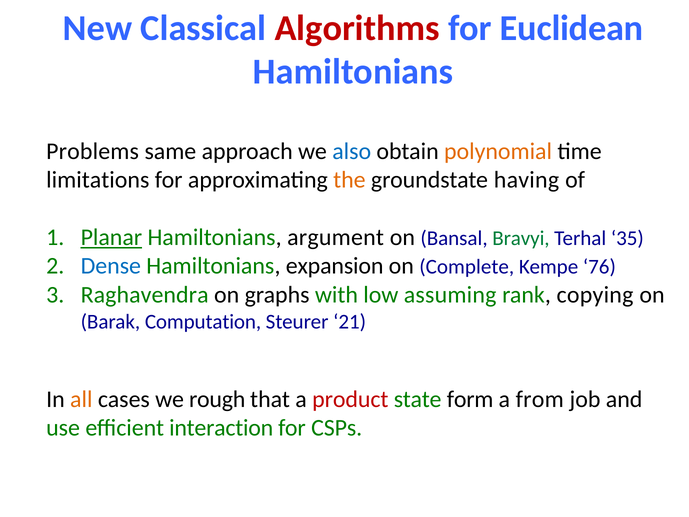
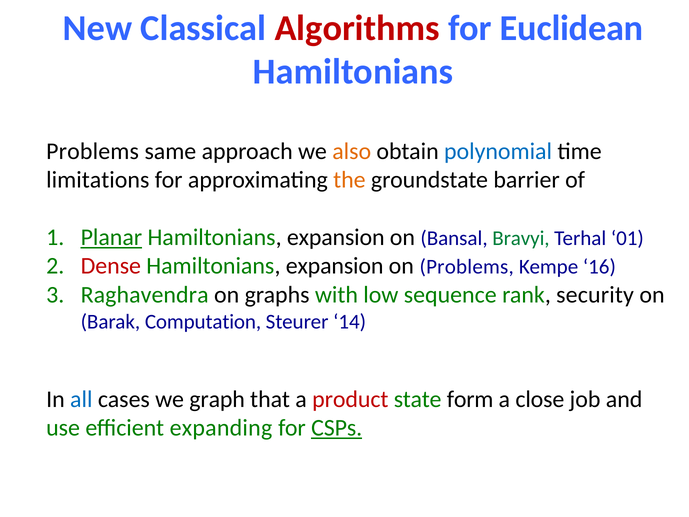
also colour: blue -> orange
polynomial colour: orange -> blue
having: having -> barrier
argument at (336, 237): argument -> expansion
35: 35 -> 01
Dense colour: blue -> red
on Complete: Complete -> Problems
76: 76 -> 16
assuming: assuming -> sequence
copying: copying -> security
21: 21 -> 14
all colour: orange -> blue
rough: rough -> graph
from: from -> close
interaction: interaction -> expanding
CSPs underline: none -> present
